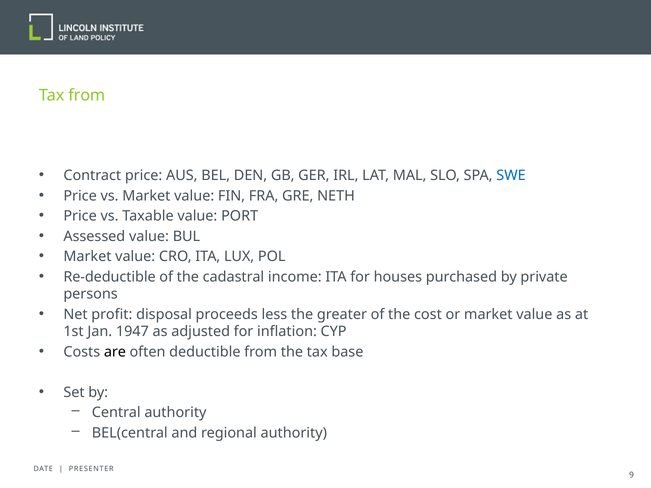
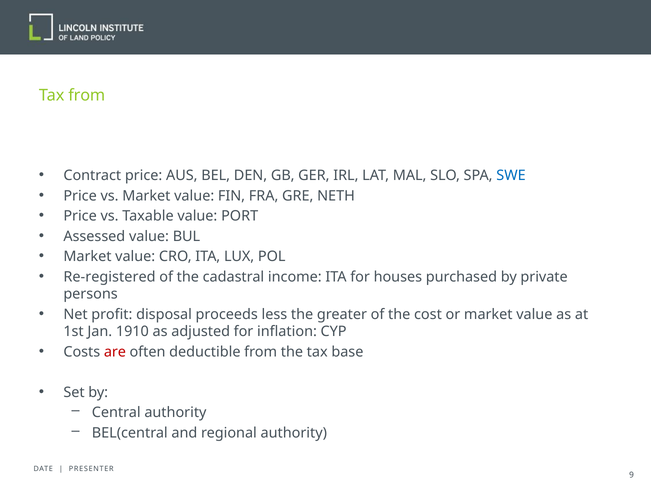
Re-deductible: Re-deductible -> Re-registered
1947: 1947 -> 1910
are colour: black -> red
